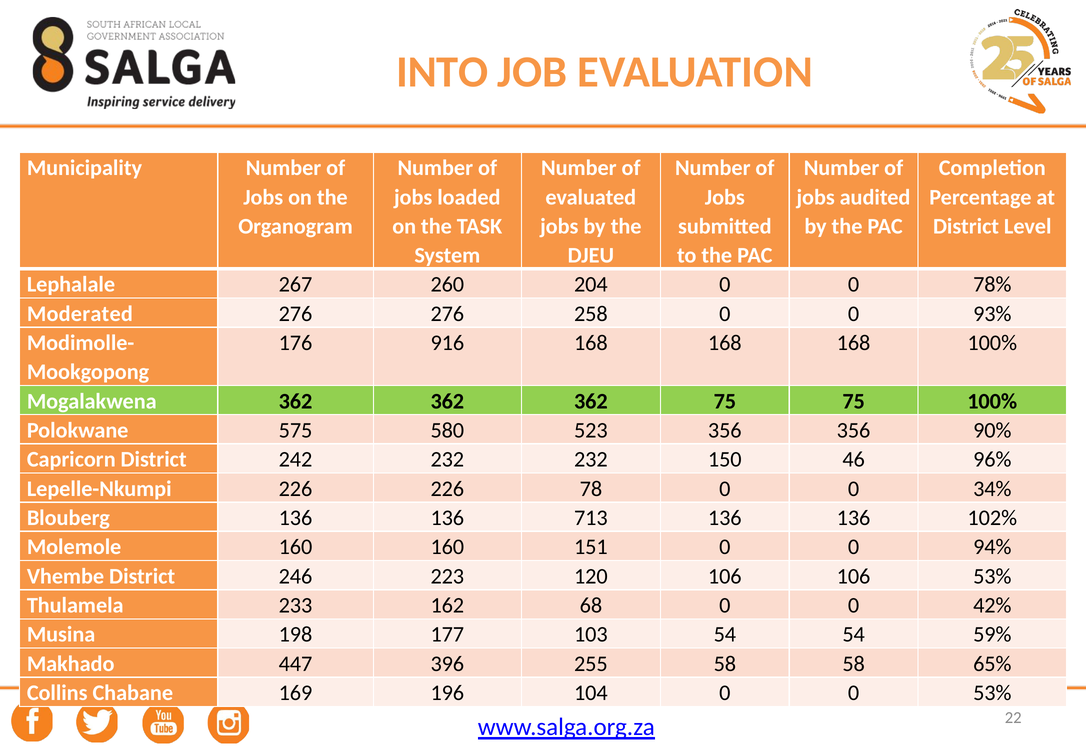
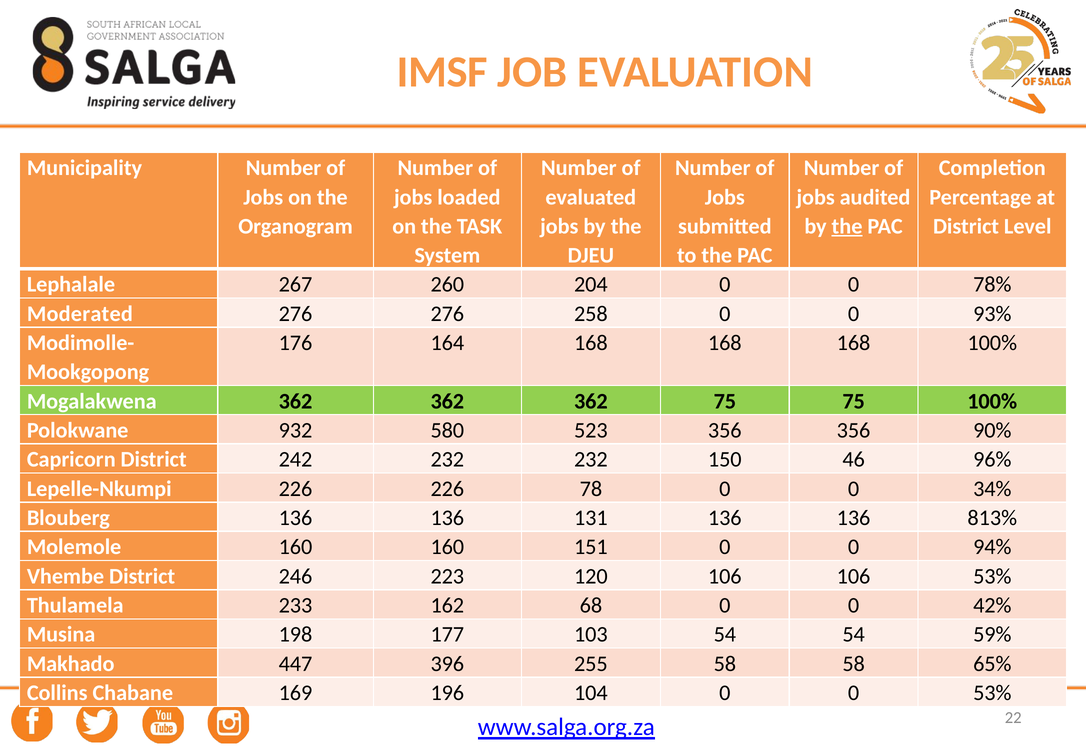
INTO: INTO -> IMSF
the at (847, 226) underline: none -> present
916: 916 -> 164
575: 575 -> 932
713: 713 -> 131
102%: 102% -> 813%
